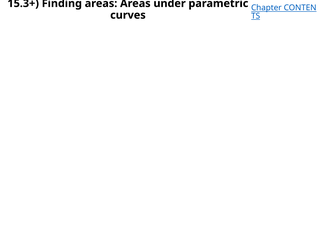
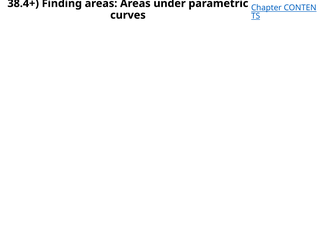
15.3+: 15.3+ -> 38.4+
